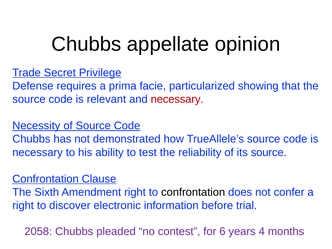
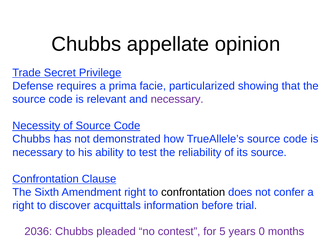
necessary at (177, 99) colour: red -> purple
electronic: electronic -> acquittals
2058: 2058 -> 2036
6: 6 -> 5
4: 4 -> 0
